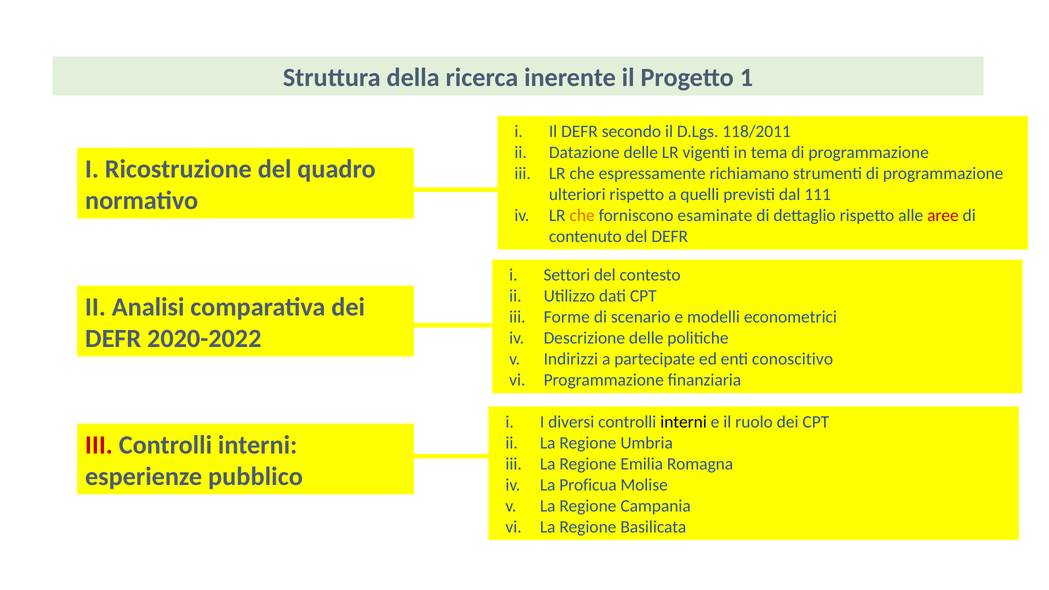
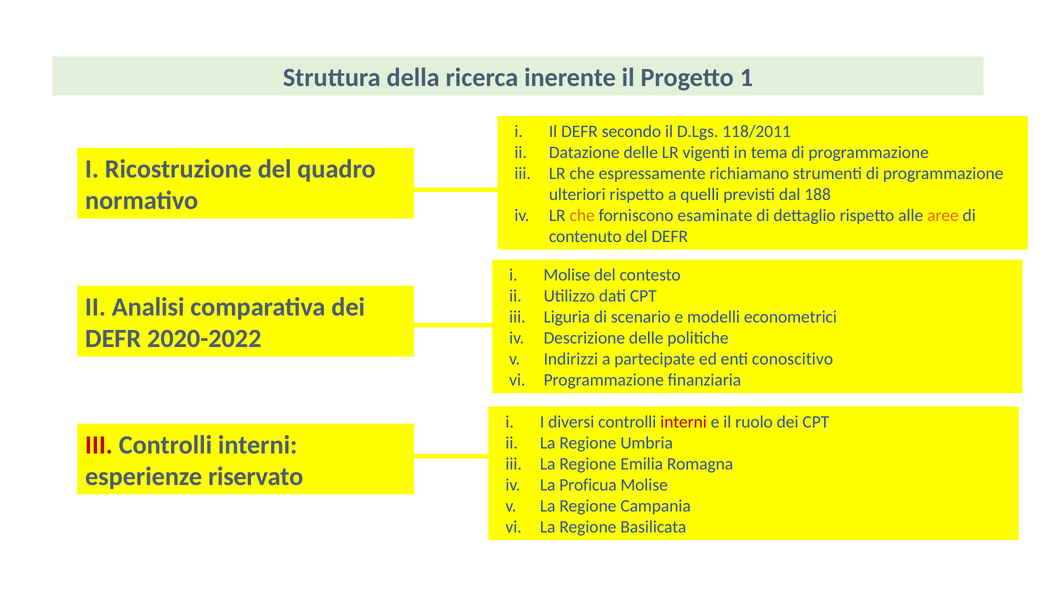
111: 111 -> 188
aree colour: red -> orange
i Settori: Settori -> Molise
Forme: Forme -> Liguria
interni at (684, 422) colour: black -> red
pubblico: pubblico -> riservato
